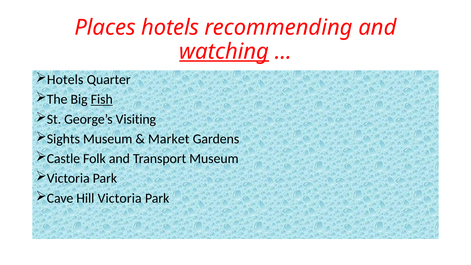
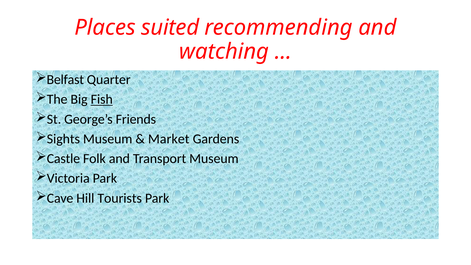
Places hotels: hotels -> suited
watching underline: present -> none
Hotels at (65, 80): Hotels -> Belfast
Visiting: Visiting -> Friends
Hill Victoria: Victoria -> Tourists
